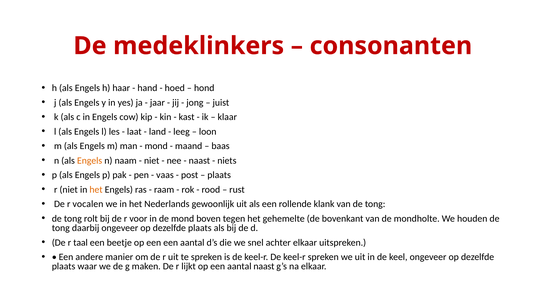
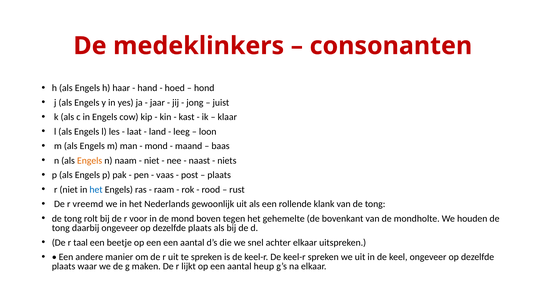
het at (96, 190) colour: orange -> blue
vocalen: vocalen -> vreemd
aantal naast: naast -> heup
